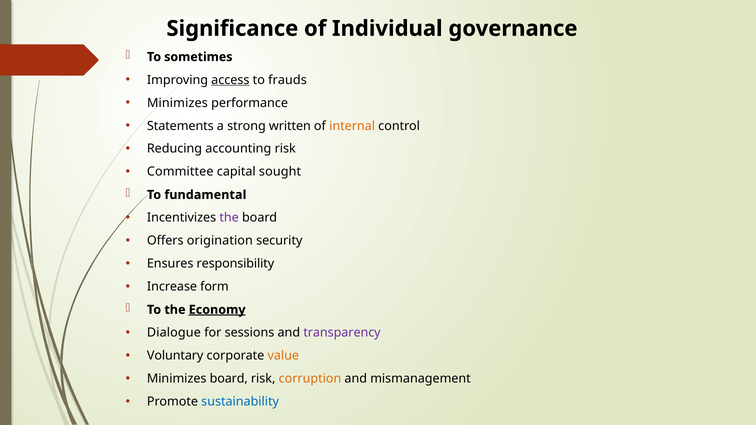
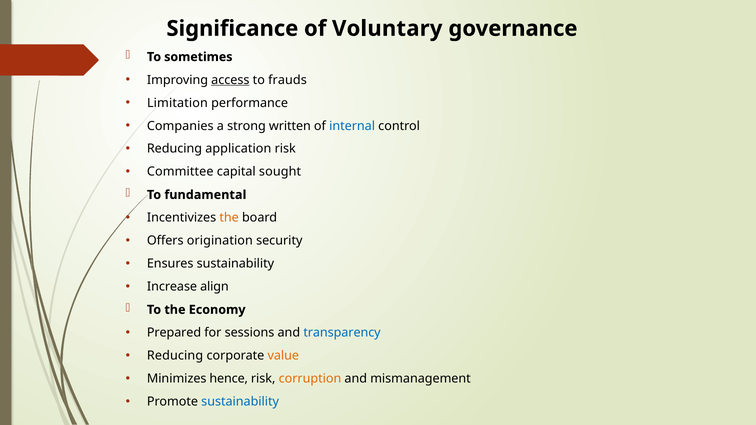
Individual: Individual -> Voluntary
Minimizes at (177, 103): Minimizes -> Limitation
Statements: Statements -> Companies
internal colour: orange -> blue
accounting: accounting -> application
the at (229, 218) colour: purple -> orange
Ensures responsibility: responsibility -> sustainability
form: form -> align
Economy underline: present -> none
Dialogue: Dialogue -> Prepared
transparency colour: purple -> blue
Voluntary at (175, 356): Voluntary -> Reducing
Minimizes board: board -> hence
